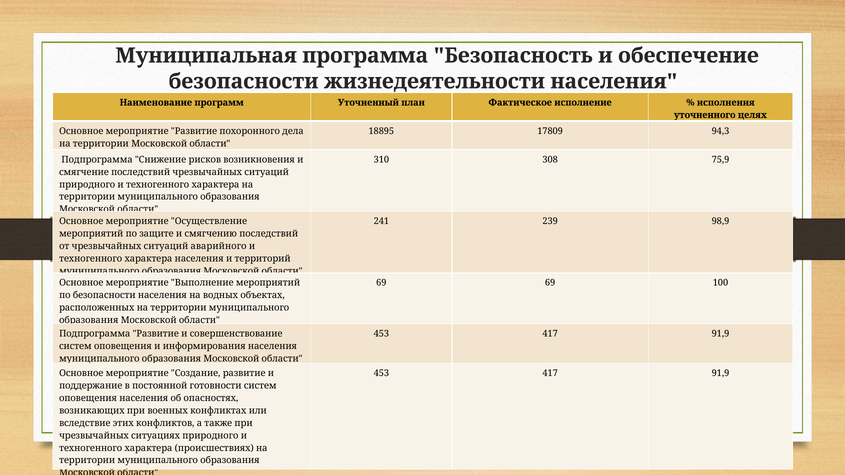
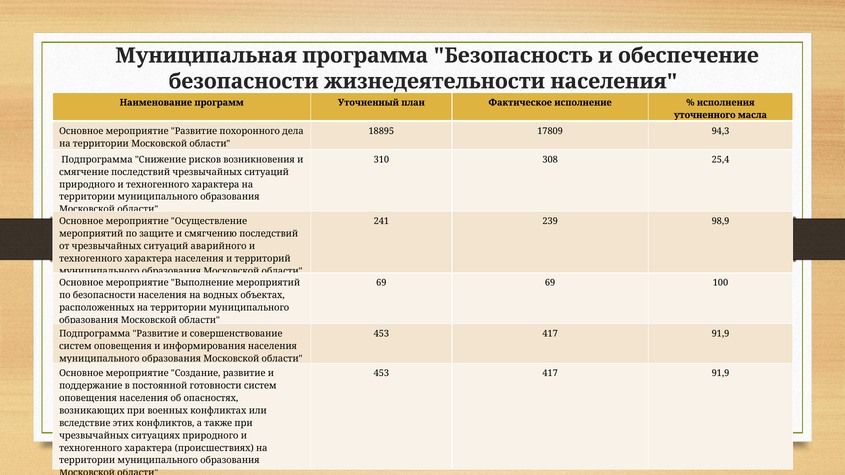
целях: целях -> масла
75,9: 75,9 -> 25,4
